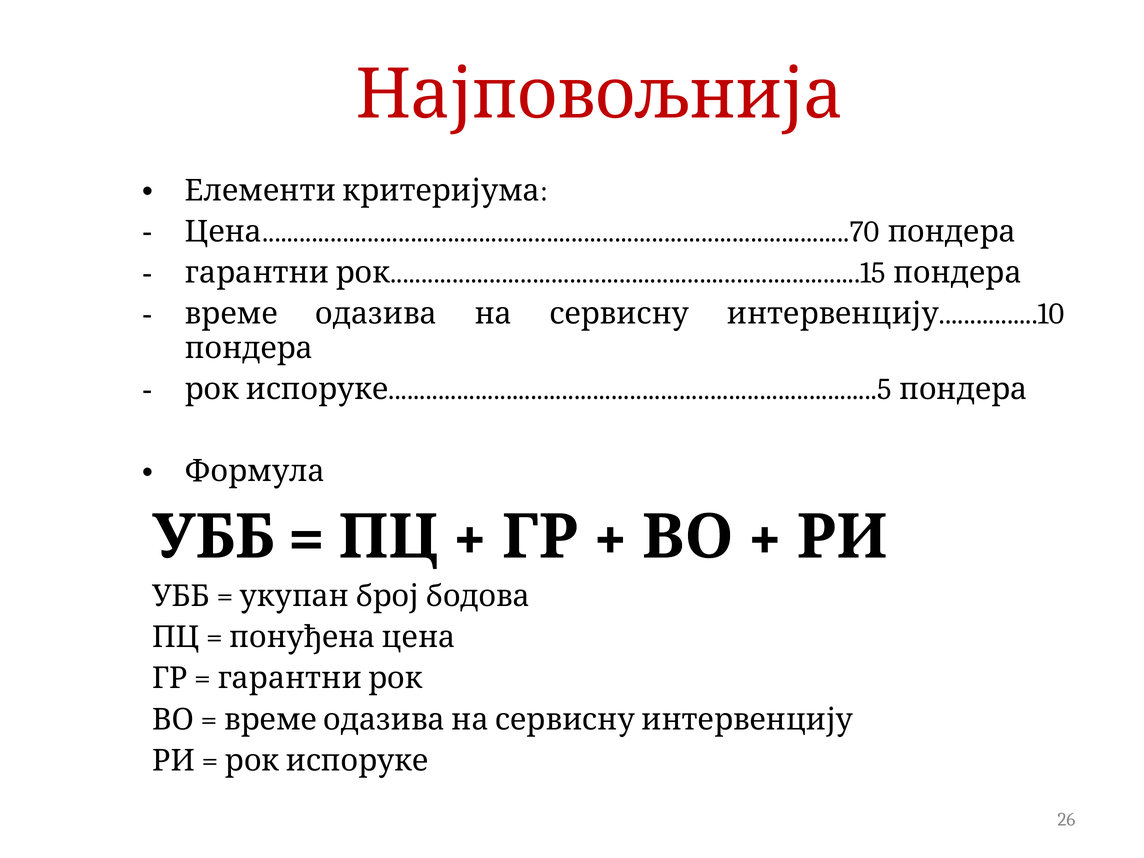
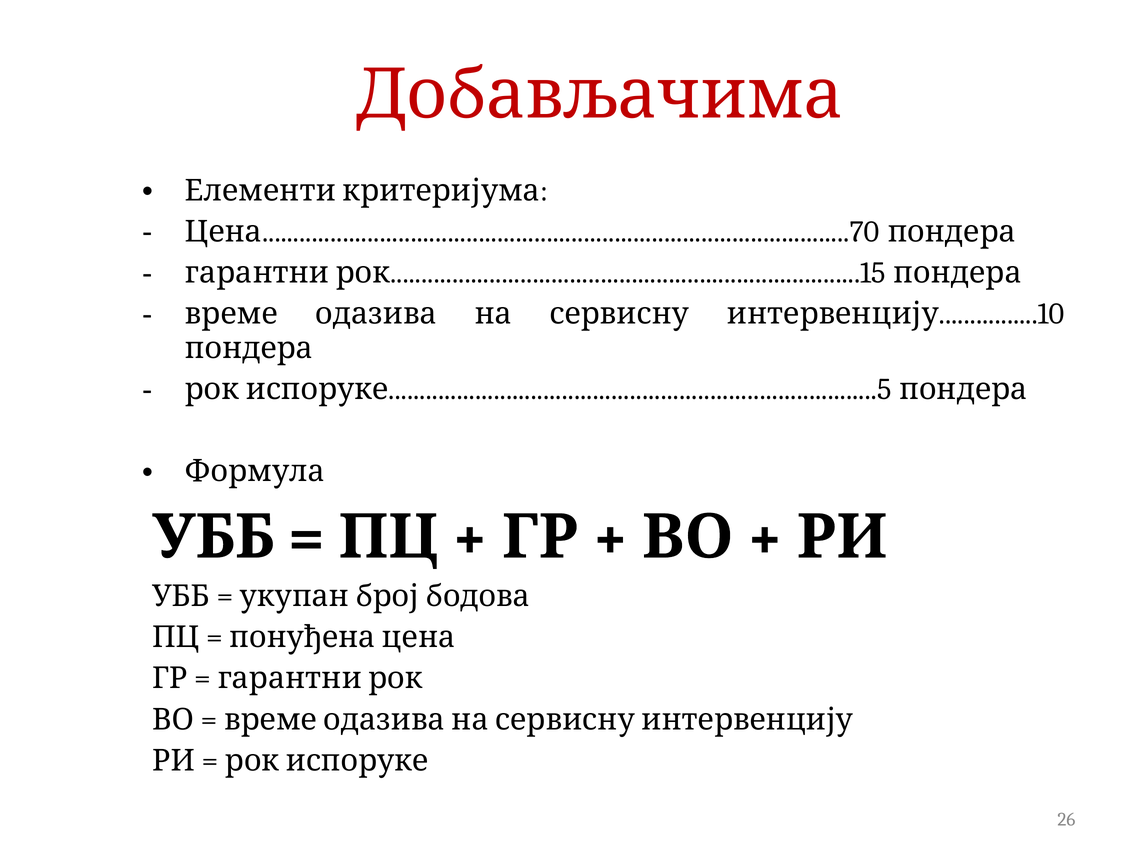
Најповољнија: Најповољнија -> Добављачима
